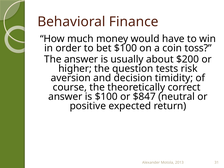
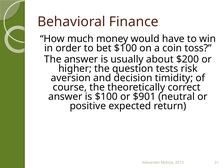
$847: $847 -> $901
